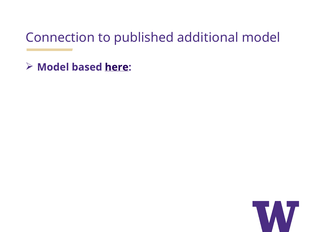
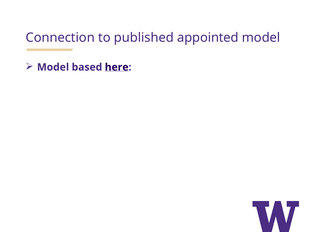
additional: additional -> appointed
